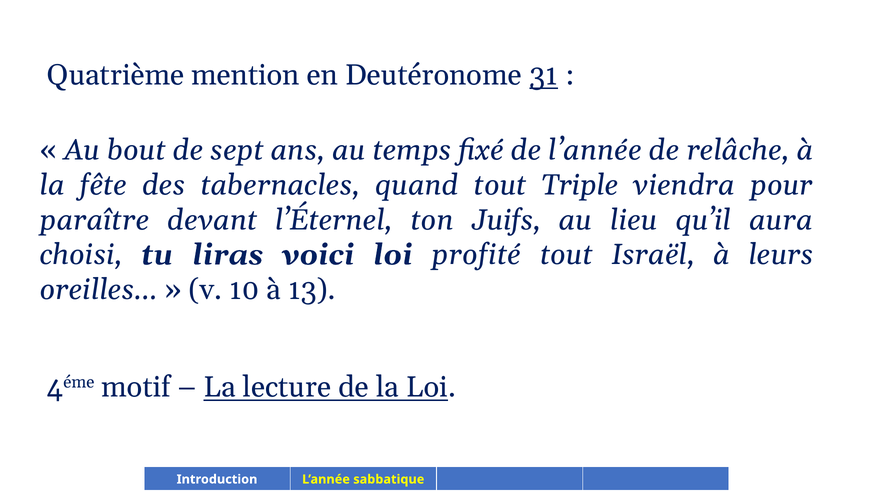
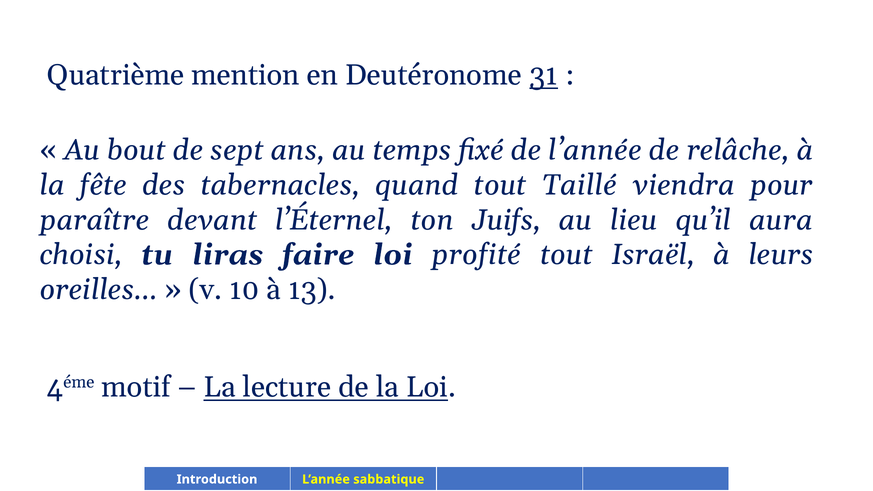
Triple: Triple -> Taillé
voici: voici -> faire
